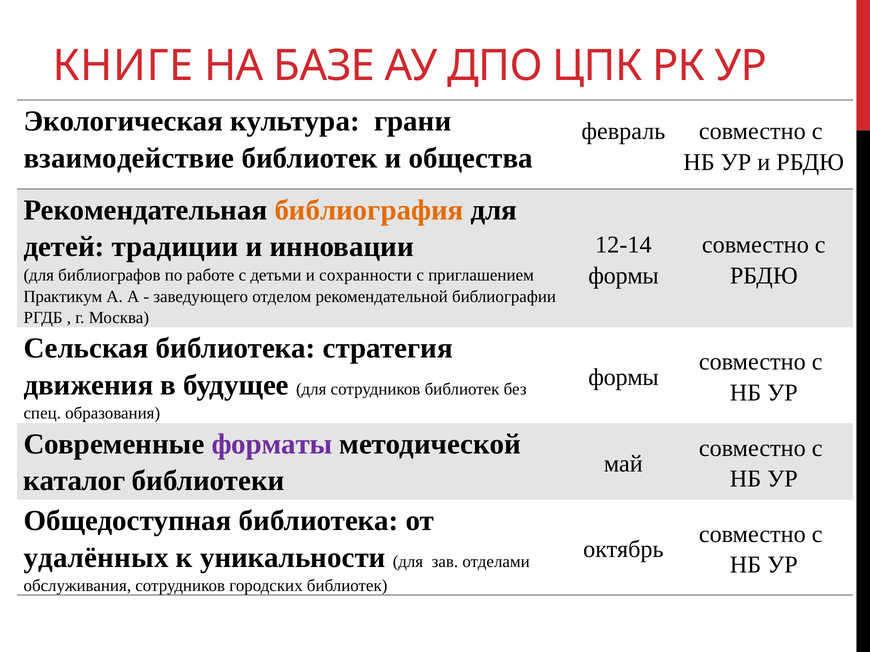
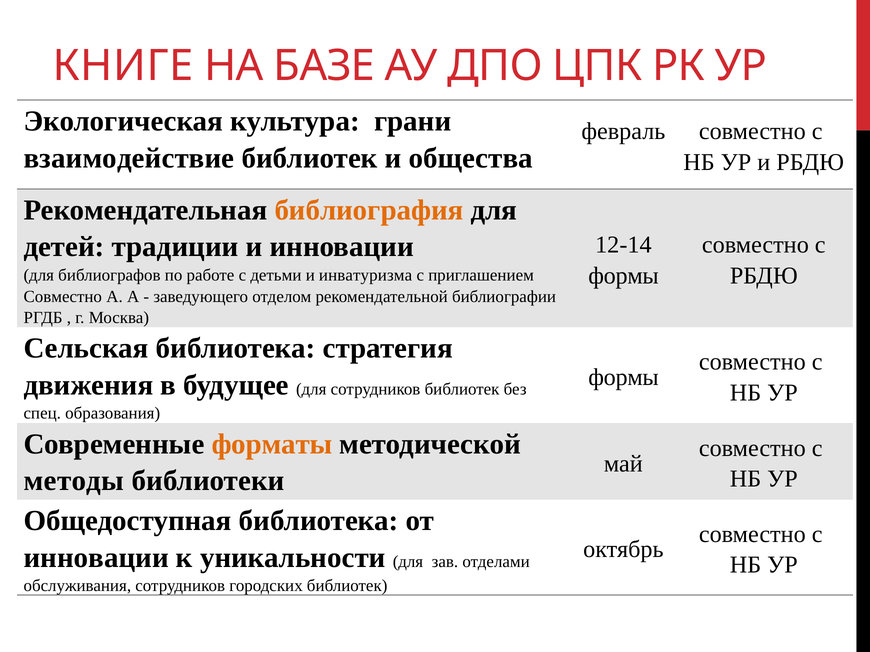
сохранности: сохранности -> инватуризма
Практикум at (63, 297): Практикум -> Совместно
форматы colour: purple -> orange
каталог: каталог -> методы
удалённых at (96, 558): удалённых -> инновации
